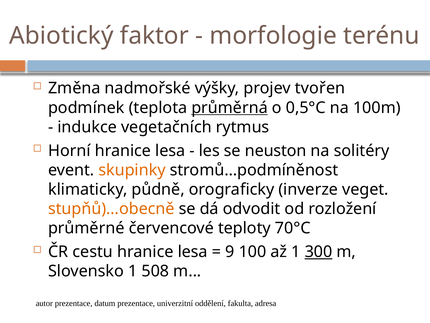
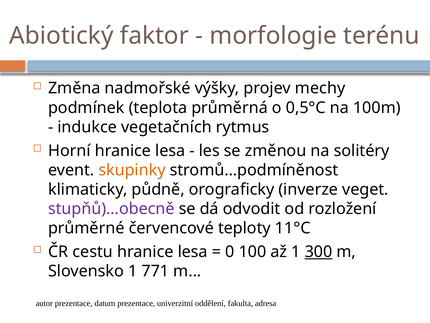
tvořen: tvořen -> mechy
průměrná underline: present -> none
neuston: neuston -> změnou
stupňů)…obecně colour: orange -> purple
70°C: 70°C -> 11°C
9: 9 -> 0
508: 508 -> 771
